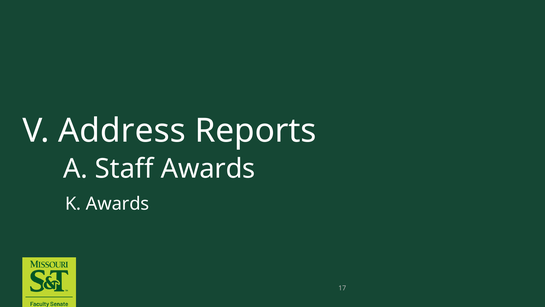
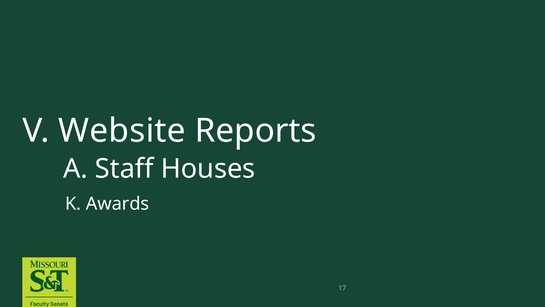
Address: Address -> Website
Staff Awards: Awards -> Houses
